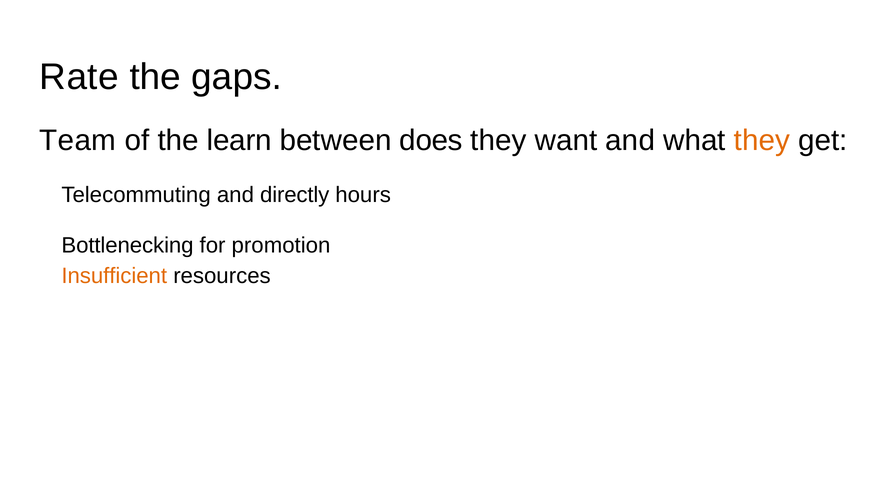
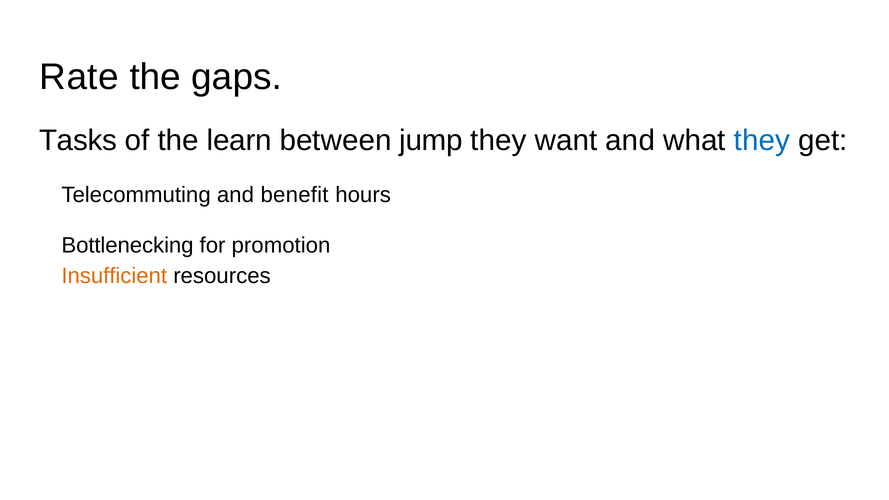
Team: Team -> Tasks
does: does -> jump
they at (762, 141) colour: orange -> blue
directly: directly -> benefit
